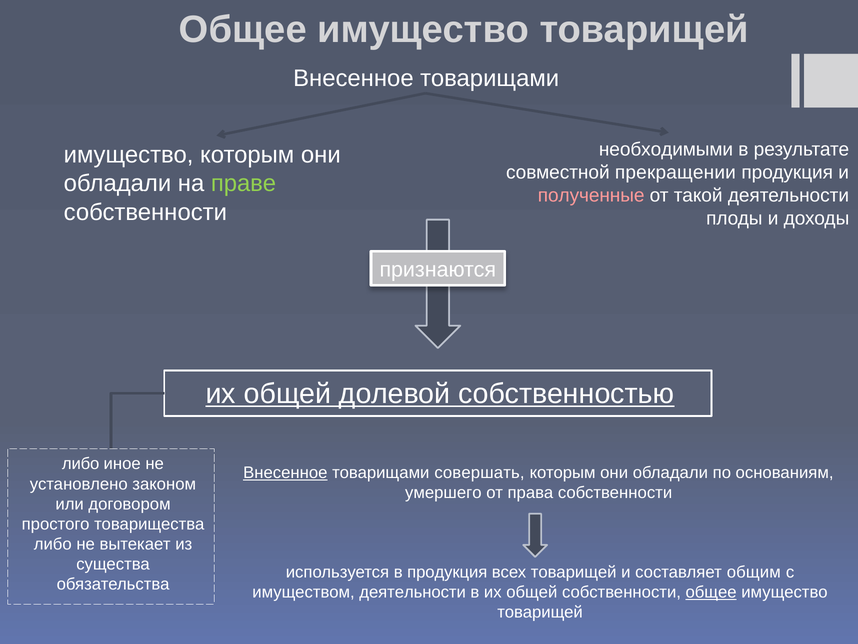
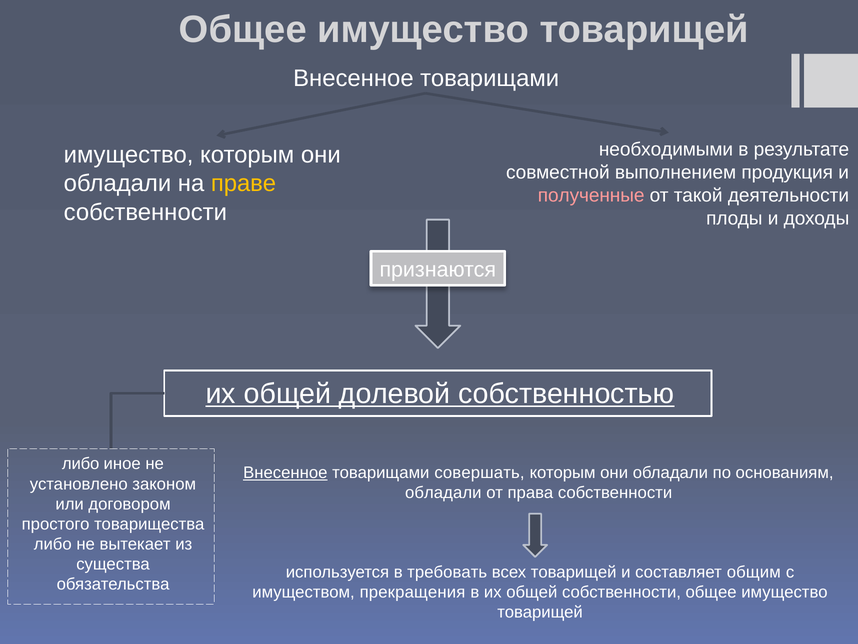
прекращении: прекращении -> выполнением
праве colour: light green -> yellow
умершего at (443, 492): умершего -> обладали
в продукция: продукция -> требовать
имуществом деятельности: деятельности -> прекращения
общее at (711, 592) underline: present -> none
